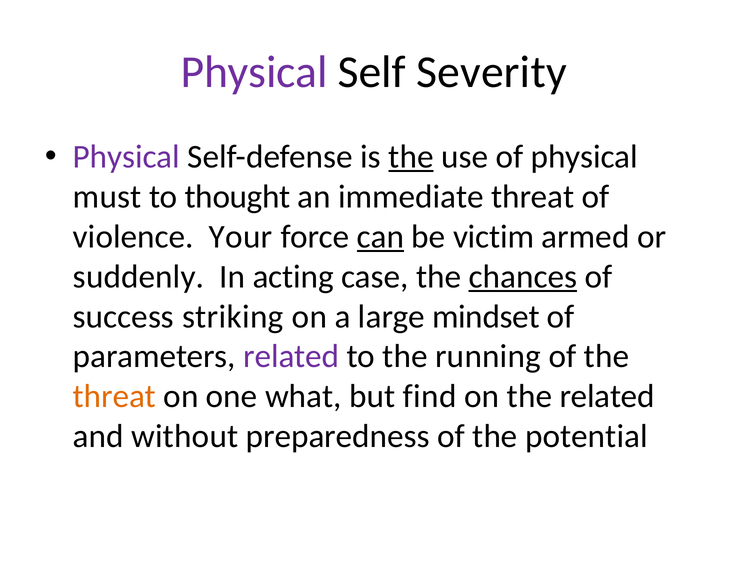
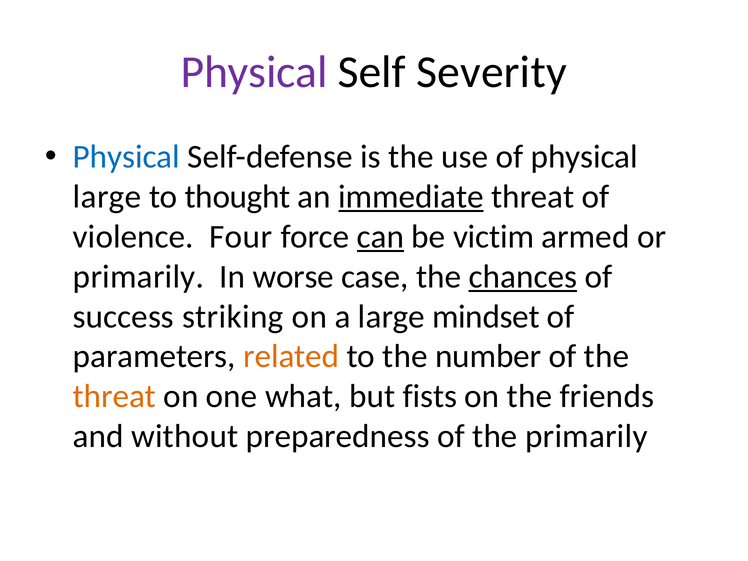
Physical at (126, 157) colour: purple -> blue
the at (411, 157) underline: present -> none
must at (107, 197): must -> large
immediate underline: none -> present
Your: Your -> Four
suddenly at (139, 277): suddenly -> primarily
acting: acting -> worse
related at (291, 356) colour: purple -> orange
running: running -> number
find: find -> fists
the related: related -> friends
the potential: potential -> primarily
